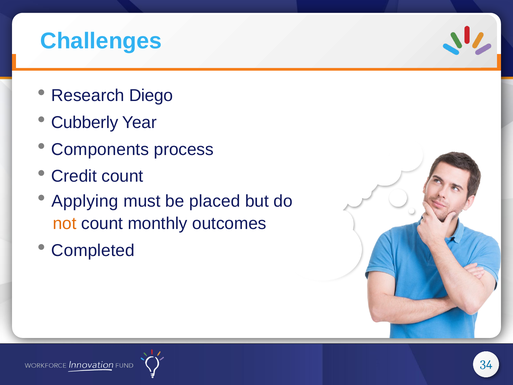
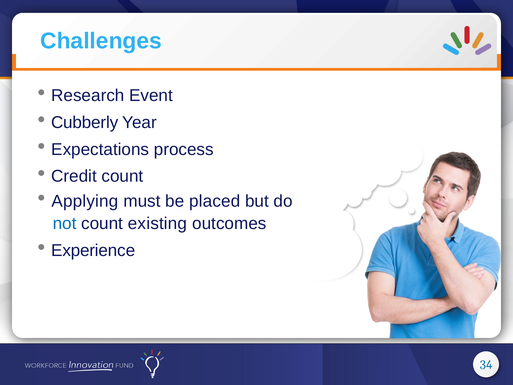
Diego: Diego -> Event
Components: Components -> Expectations
not colour: orange -> blue
monthly: monthly -> existing
Completed: Completed -> Experience
